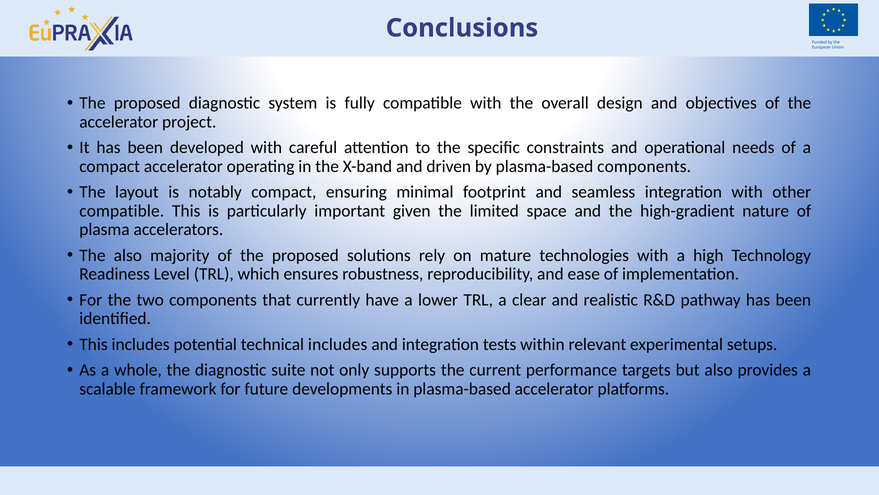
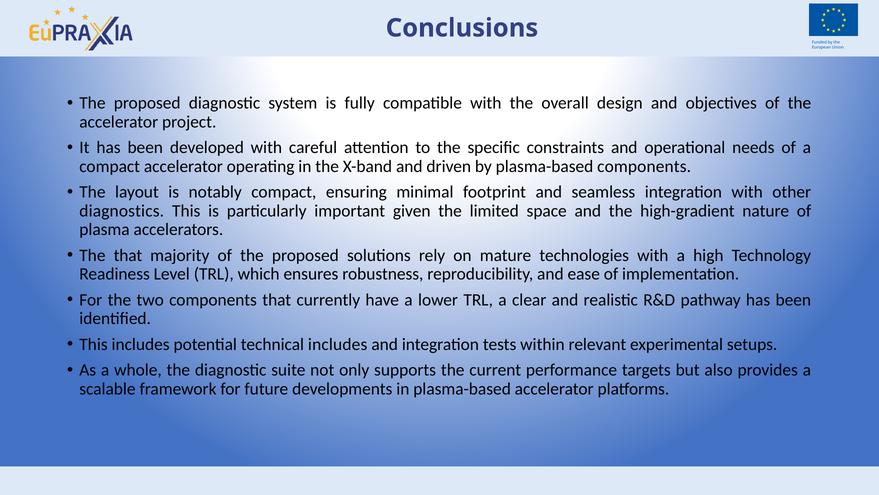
compatible at (122, 211): compatible -> diagnostics
The also: also -> that
